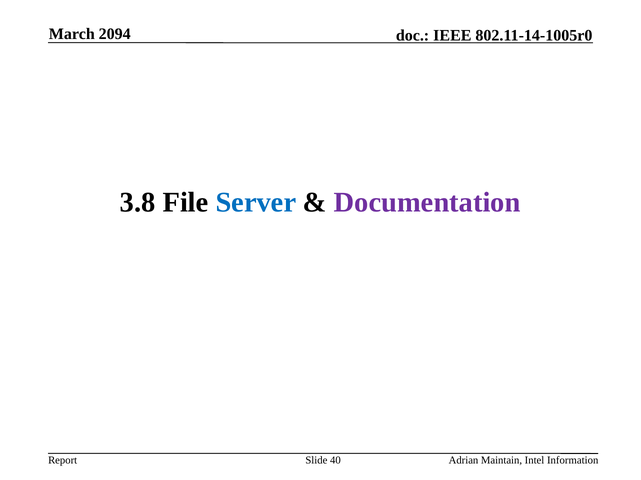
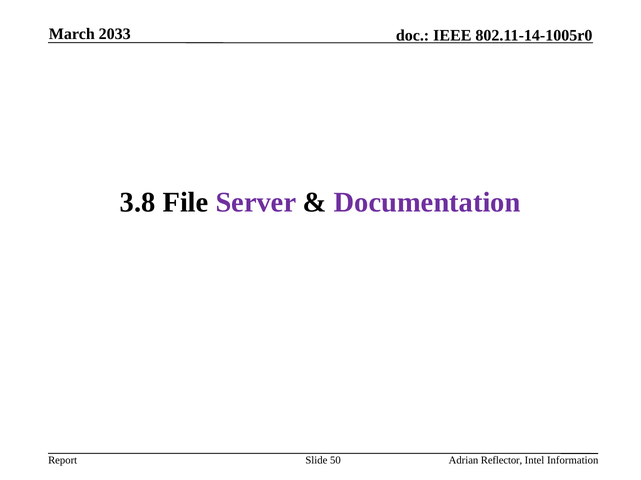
2094: 2094 -> 2033
Server colour: blue -> purple
40: 40 -> 50
Maintain: Maintain -> Reflector
